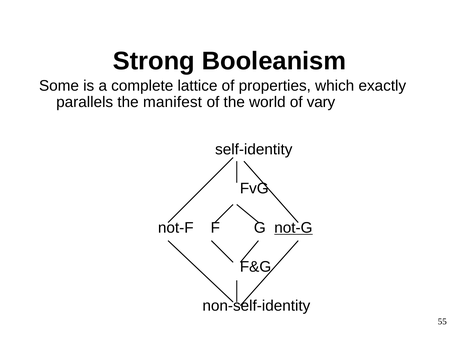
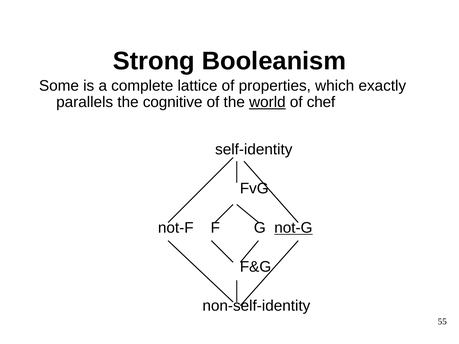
manifest: manifest -> cognitive
world underline: none -> present
vary: vary -> chef
